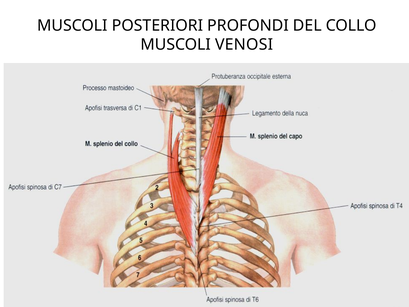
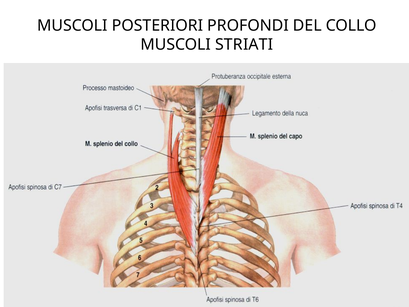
VENOSI: VENOSI -> STRIATI
